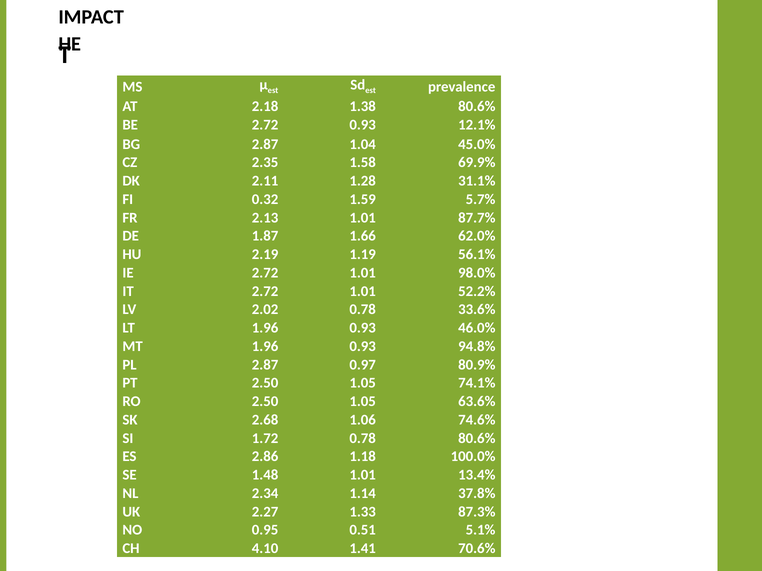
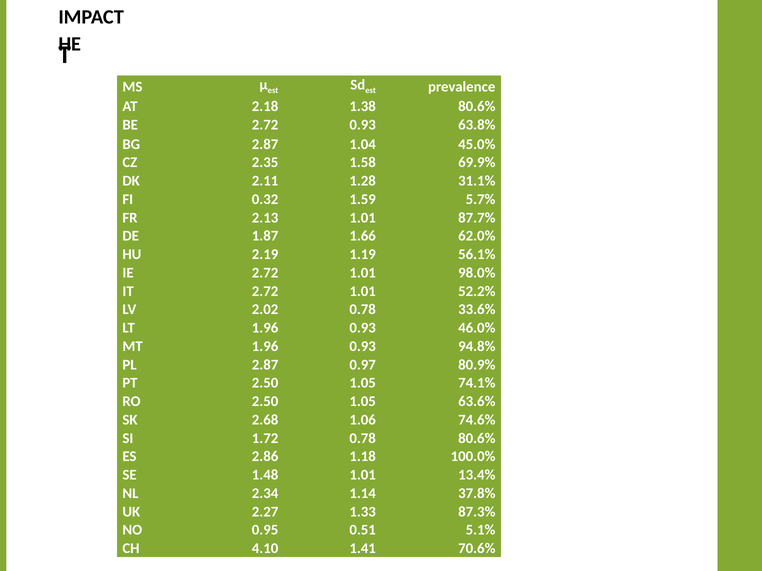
12.1%: 12.1% -> 63.8%
